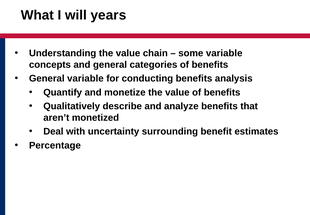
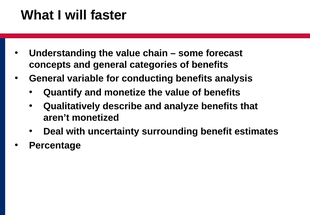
years: years -> faster
some variable: variable -> forecast
